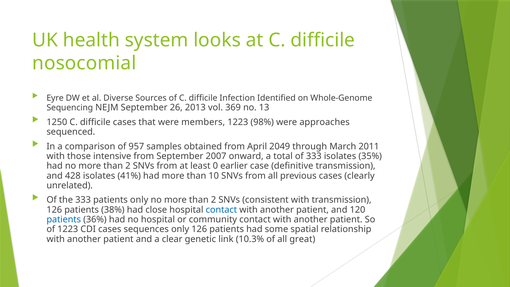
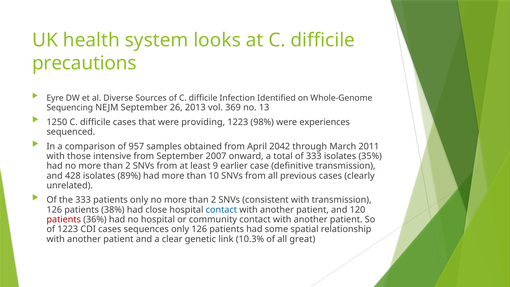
nosocomial: nosocomial -> precautions
members: members -> providing
approaches: approaches -> experiences
2049: 2049 -> 2042
0: 0 -> 9
41%: 41% -> 89%
patients at (64, 219) colour: blue -> red
